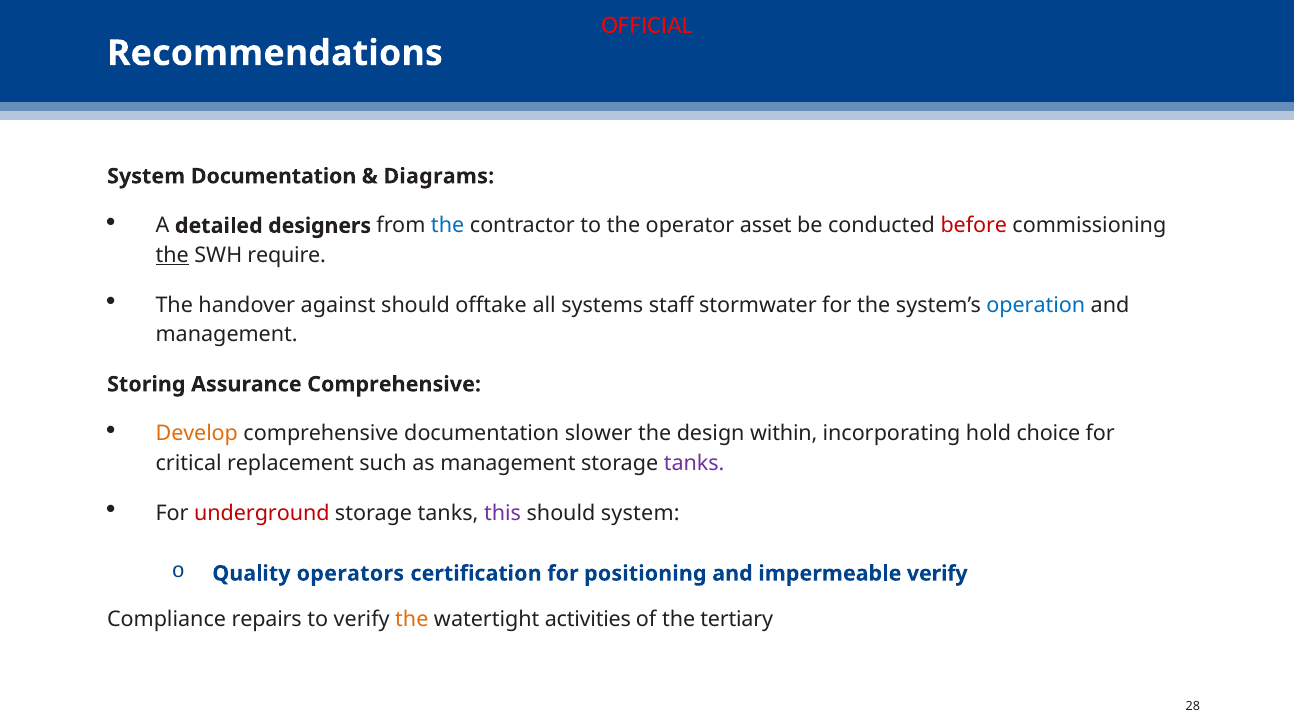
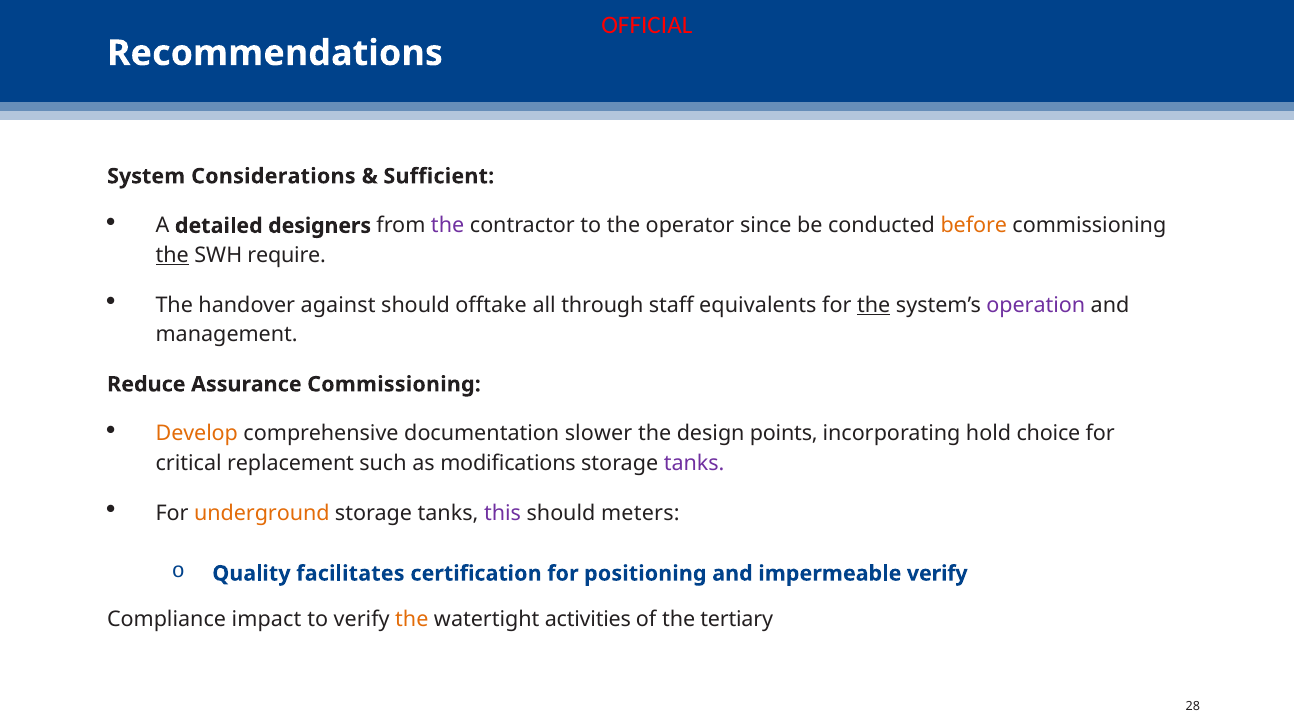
System Documentation: Documentation -> Considerations
Diagrams: Diagrams -> Sufficient
the at (448, 226) colour: blue -> purple
asset: asset -> since
before colour: red -> orange
systems: systems -> through
stormwater: stormwater -> equivalents
the at (874, 305) underline: none -> present
operation colour: blue -> purple
Storing: Storing -> Reduce
Assurance Comprehensive: Comprehensive -> Commissioning
within: within -> points
as management: management -> modifications
underground colour: red -> orange
should system: system -> meters
operators: operators -> facilitates
repairs: repairs -> impact
